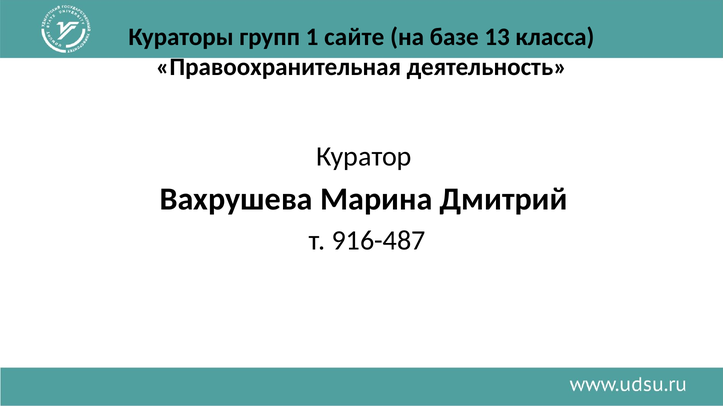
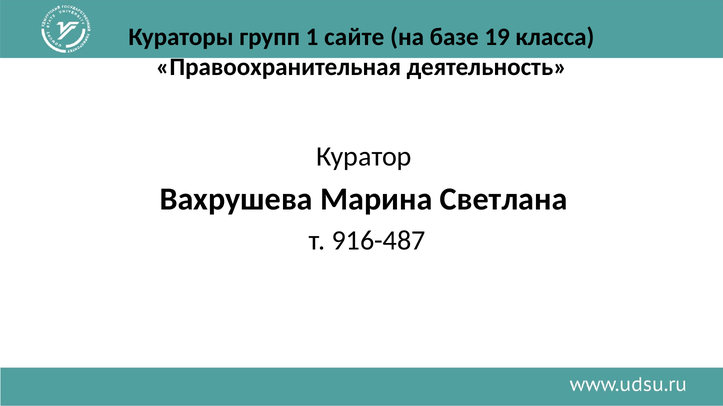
13: 13 -> 19
Дмитрий: Дмитрий -> Светлана
